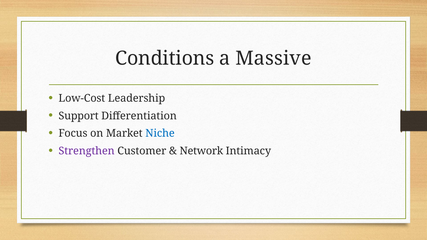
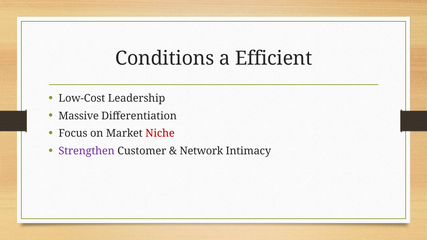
Massive: Massive -> Efficient
Support: Support -> Massive
Niche colour: blue -> red
